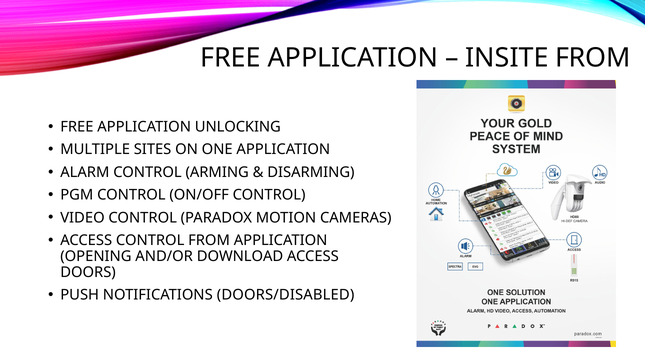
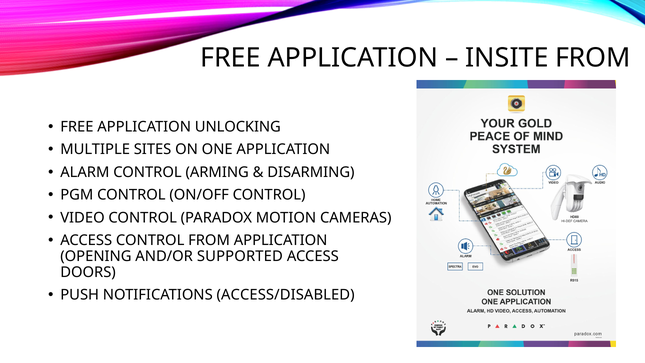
DOWNLOAD: DOWNLOAD -> SUPPORTED
DOORS/DISABLED: DOORS/DISABLED -> ACCESS/DISABLED
